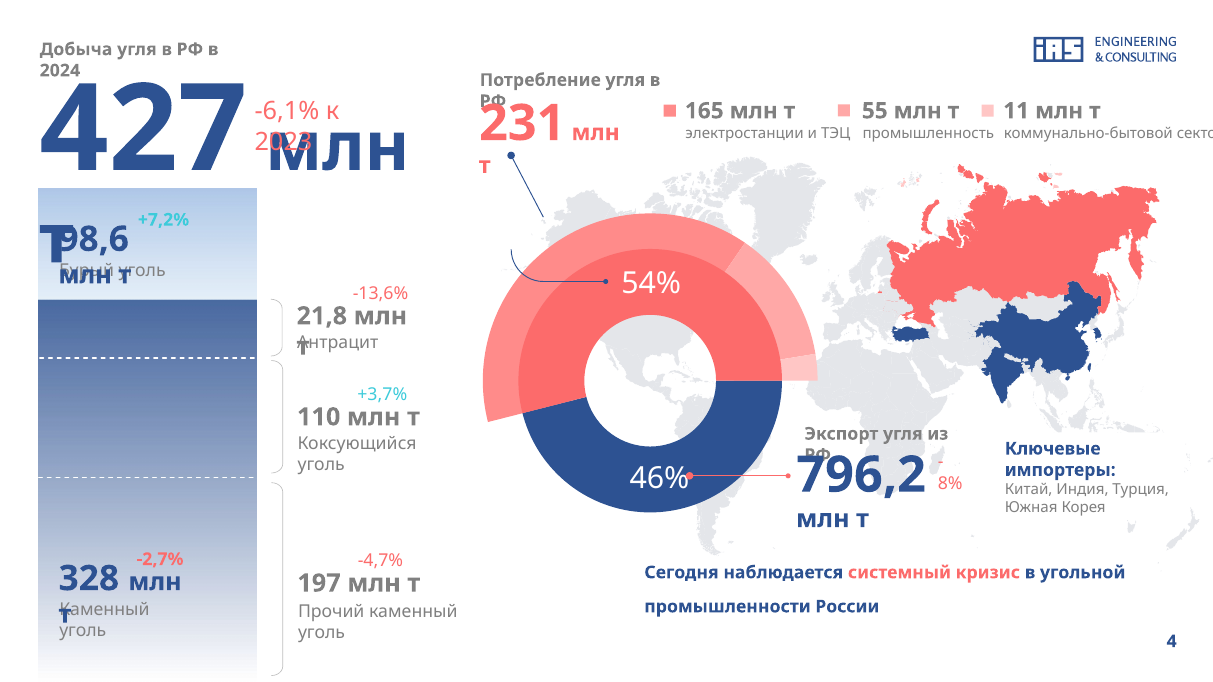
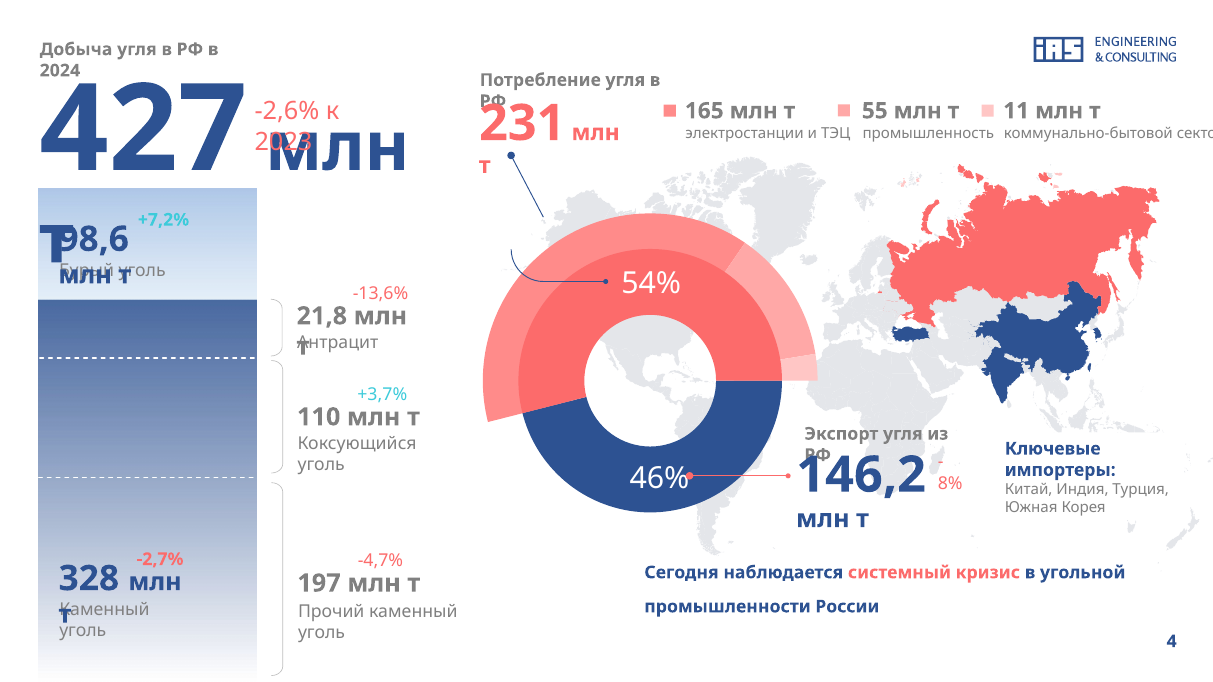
-6,1%: -6,1% -> -2,6%
796,2: 796,2 -> 146,2
